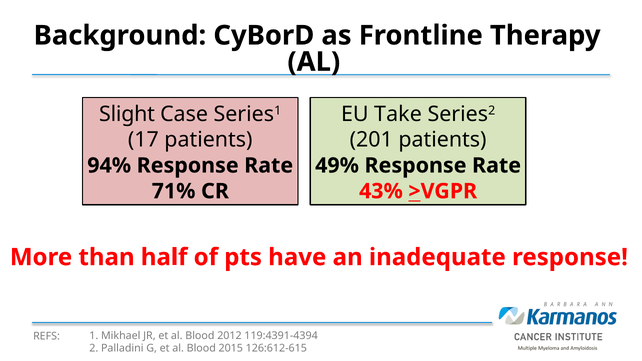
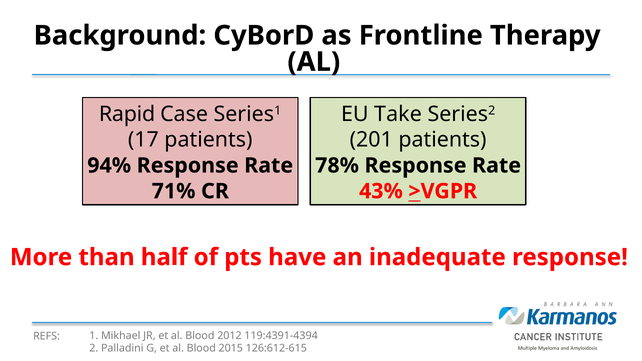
Slight: Slight -> Rapid
49%: 49% -> 78%
